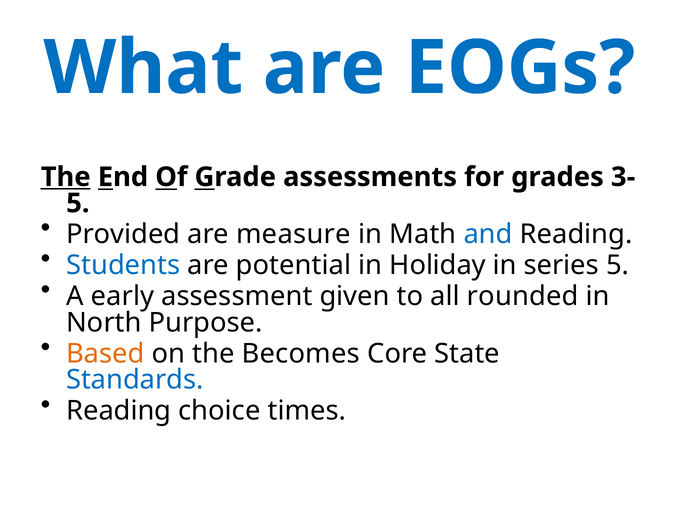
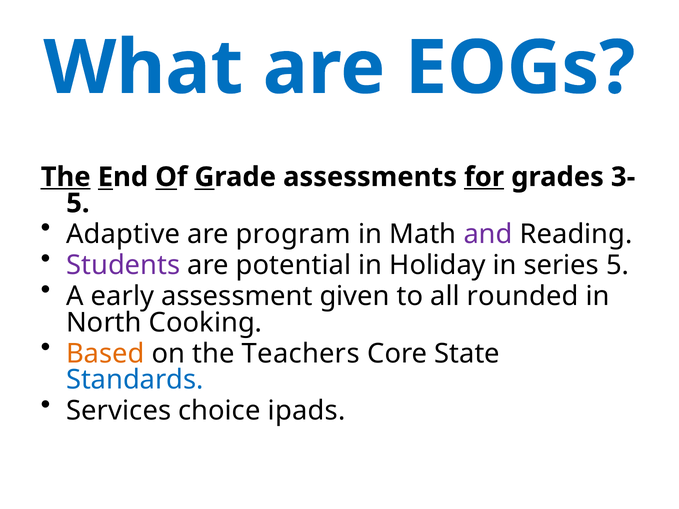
for underline: none -> present
Provided: Provided -> Adaptive
measure: measure -> program
and colour: blue -> purple
Students colour: blue -> purple
Purpose: Purpose -> Cooking
Becomes: Becomes -> Teachers
Reading at (119, 411): Reading -> Services
times: times -> ipads
